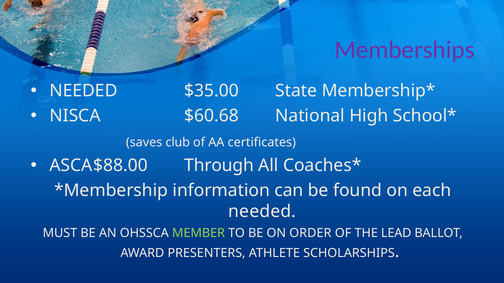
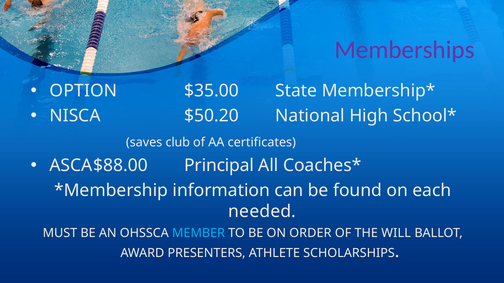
NEEDED at (84, 91): NEEDED -> OPTION
$60.68: $60.68 -> $50.20
Through: Through -> Principal
MEMBER colour: light green -> light blue
LEAD: LEAD -> WILL
